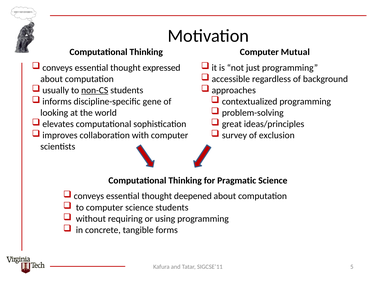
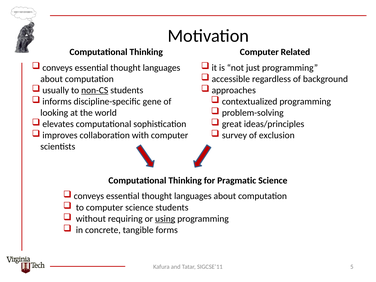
Mutual: Mutual -> Related
expressed at (162, 68): expressed -> languages
deepened at (193, 196): deepened -> languages
using underline: none -> present
